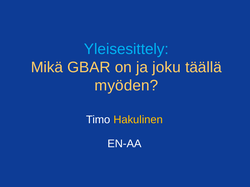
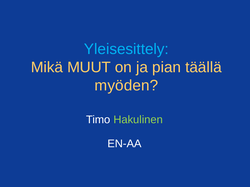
GBAR: GBAR -> MUUT
joku: joku -> pian
Hakulinen colour: yellow -> light green
